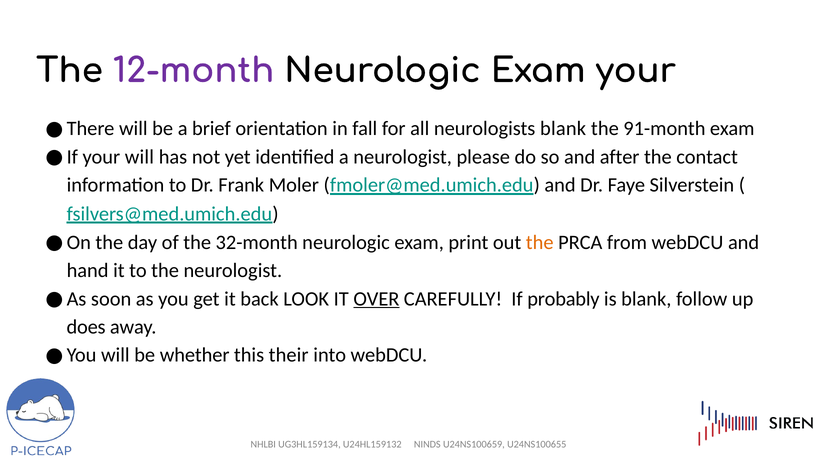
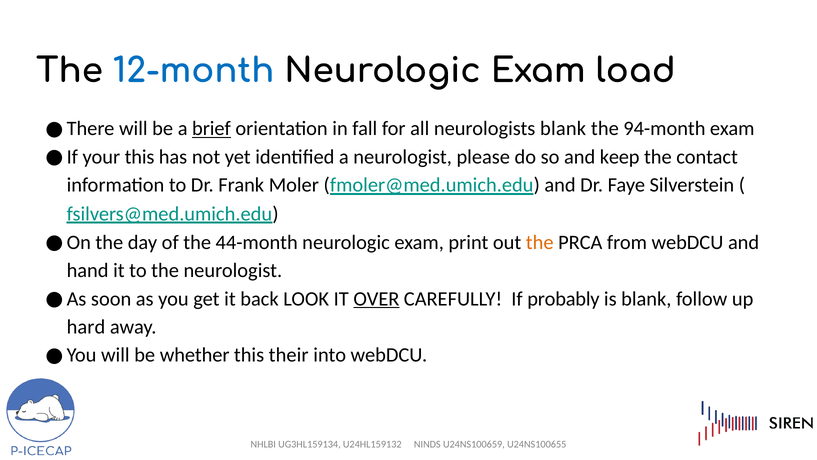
12-month colour: purple -> blue
Exam your: your -> load
brief underline: none -> present
91-month: 91-month -> 94-month
your will: will -> this
after: after -> keep
32-month: 32-month -> 44-month
does: does -> hard
